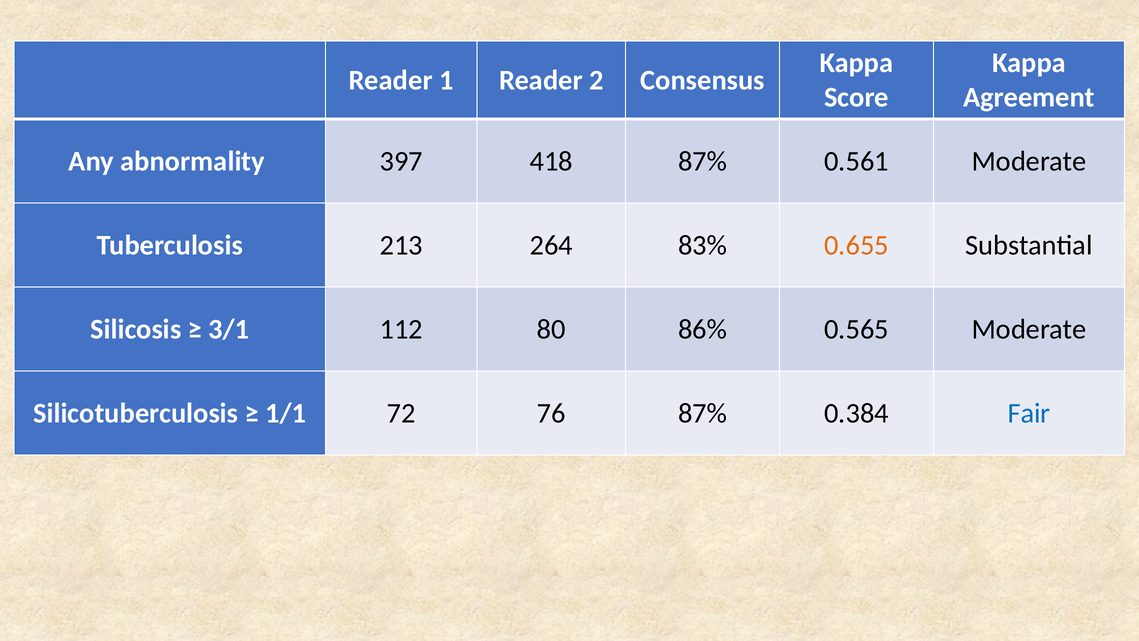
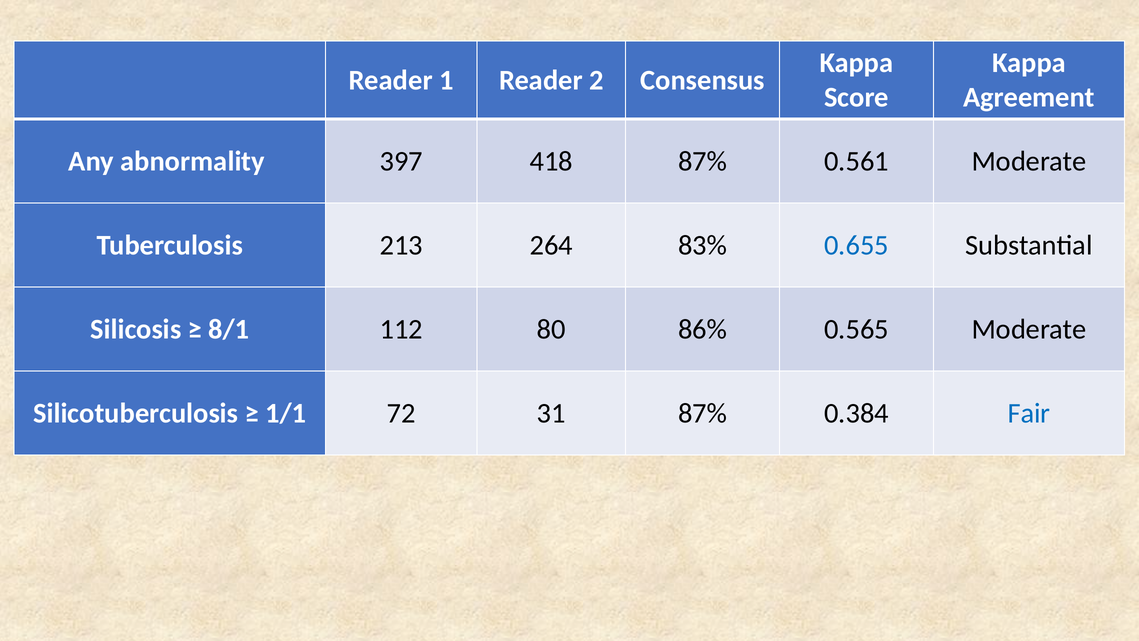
0.655 colour: orange -> blue
3/1: 3/1 -> 8/1
76: 76 -> 31
